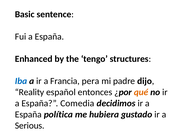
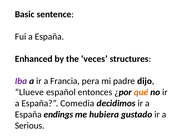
tengo: tengo -> veces
Iba colour: blue -> purple
Reality: Reality -> Llueve
política: política -> endings
